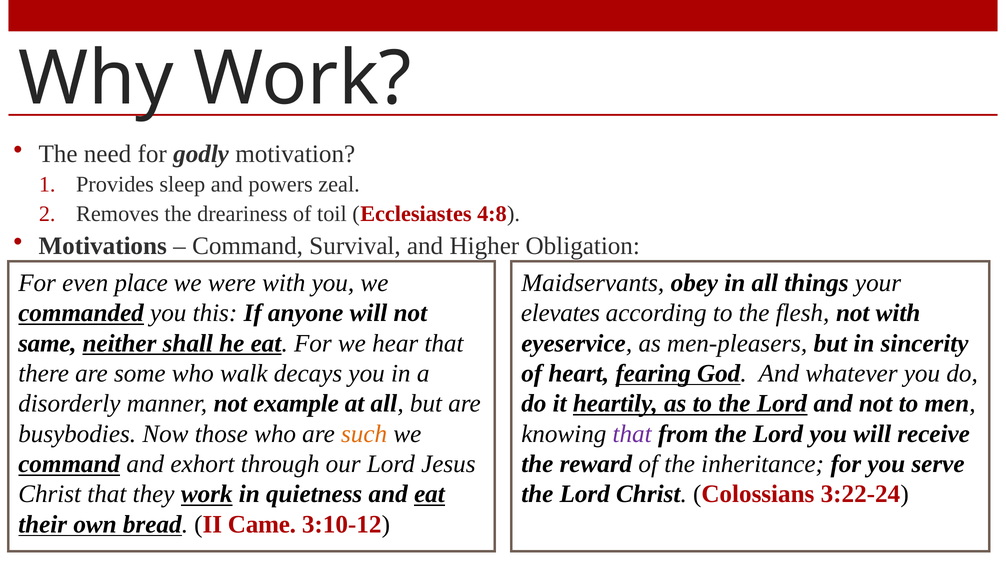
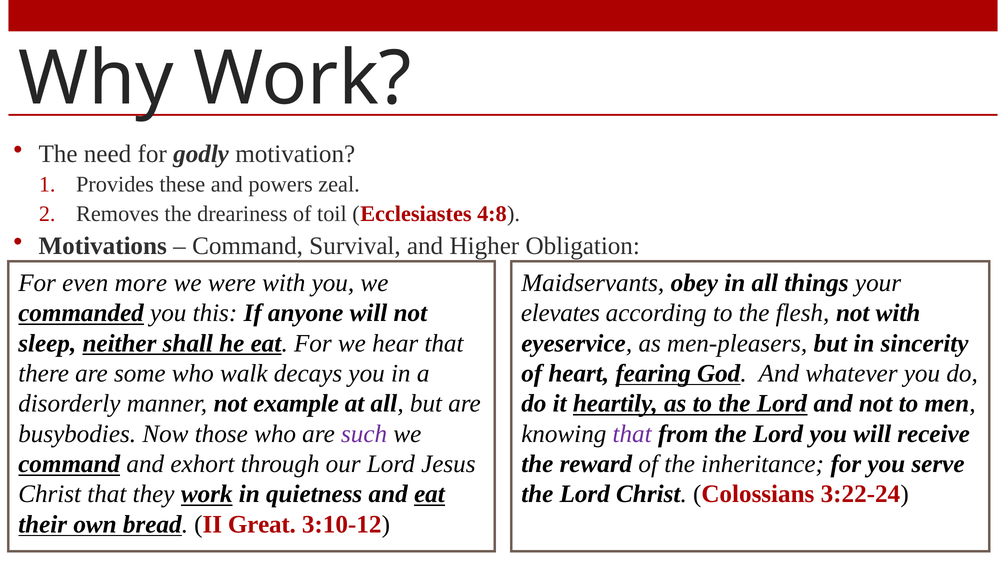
sleep: sleep -> these
place: place -> more
same: same -> sleep
such colour: orange -> purple
Came: Came -> Great
